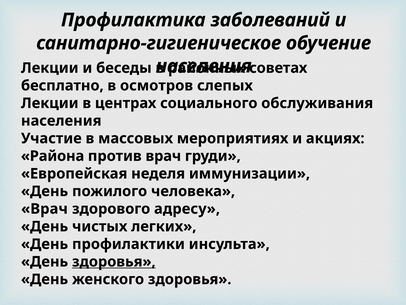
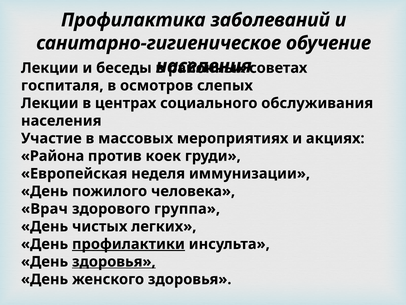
бесплатно: бесплатно -> госпиталя
против врач: врач -> коек
адресу: адресу -> группа
профилактики underline: none -> present
